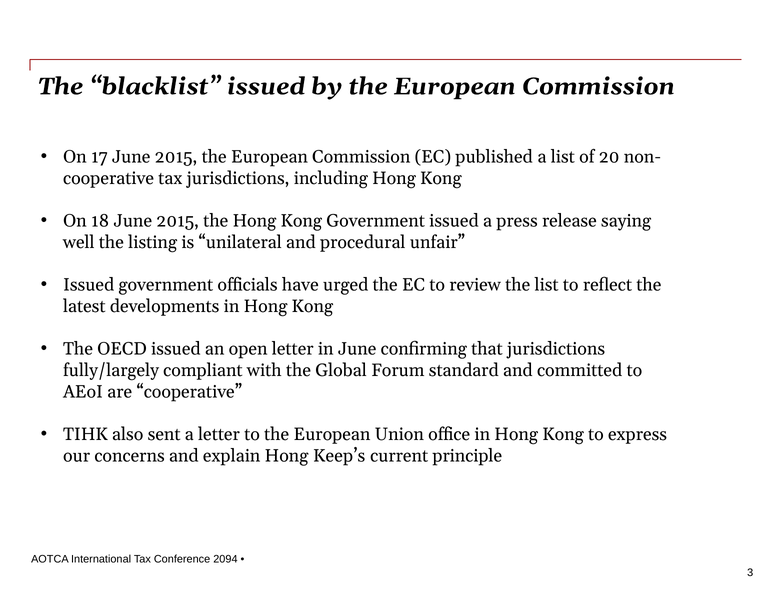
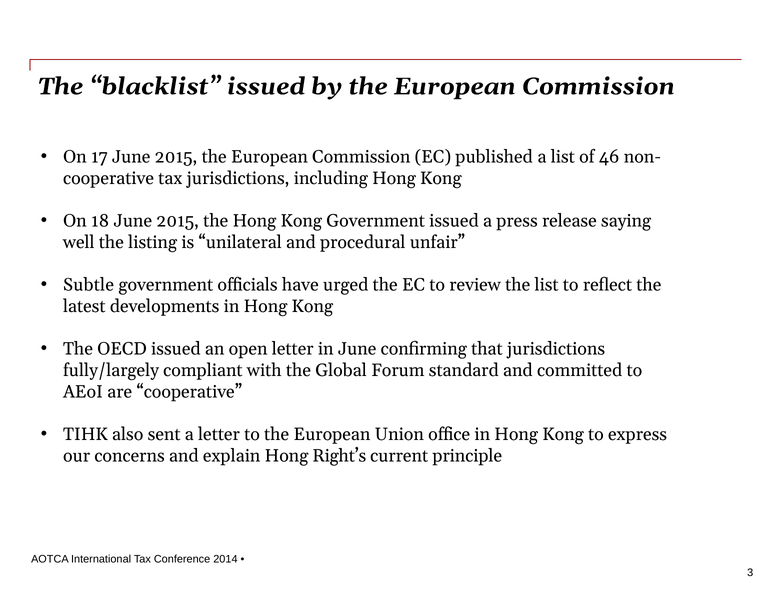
20: 20 -> 46
Issued at (89, 285): Issued -> Subtle
Keep’s: Keep’s -> Right’s
2094: 2094 -> 2014
